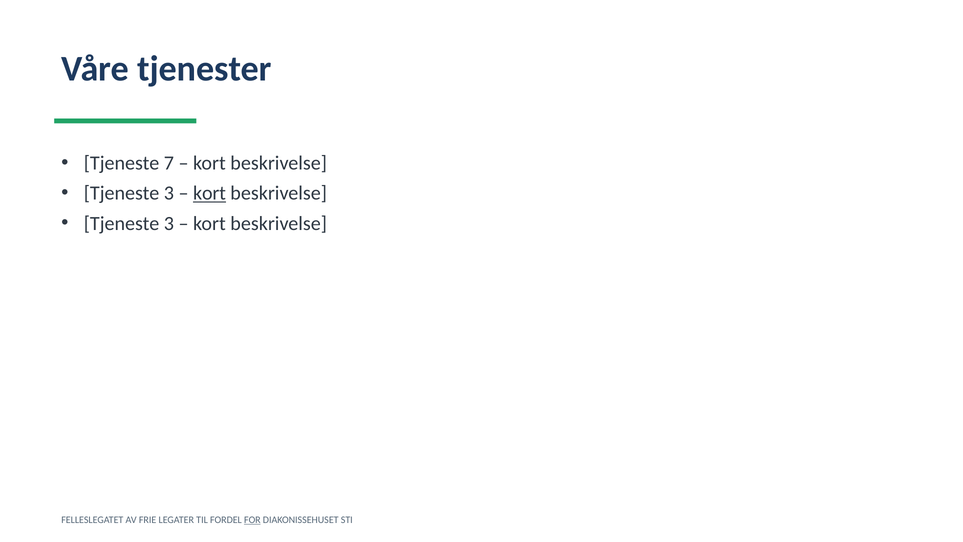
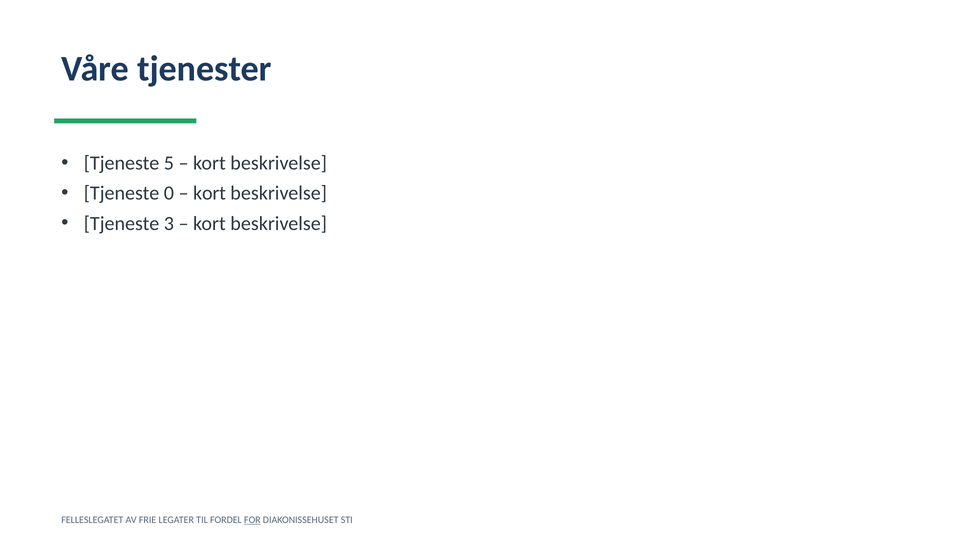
7: 7 -> 5
3 at (169, 193): 3 -> 0
kort at (210, 193) underline: present -> none
